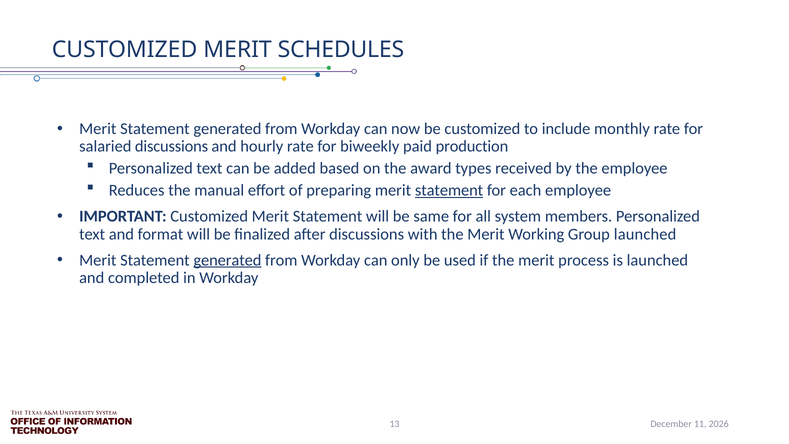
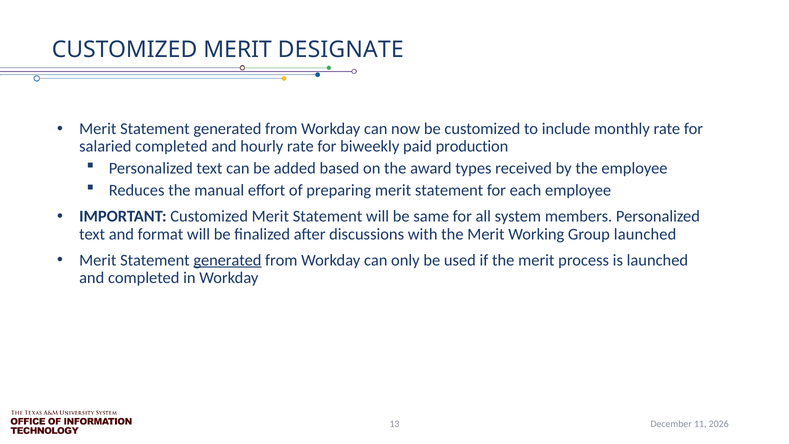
SCHEDULES: SCHEDULES -> DESIGNATE
salaried discussions: discussions -> completed
statement at (449, 190) underline: present -> none
